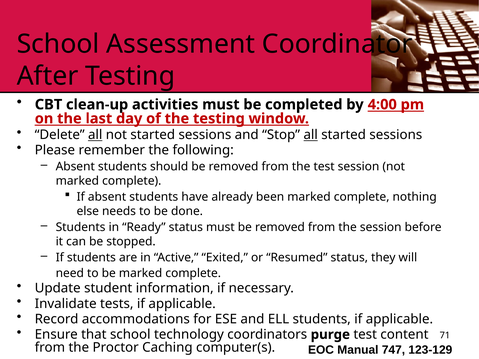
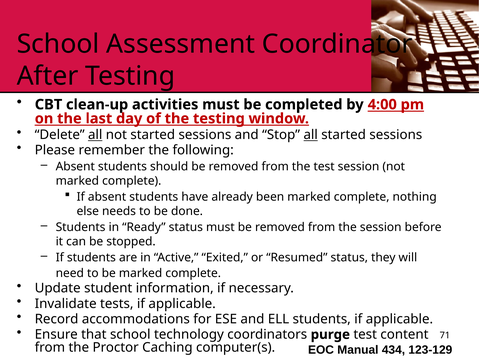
747: 747 -> 434
